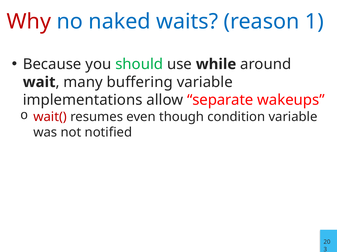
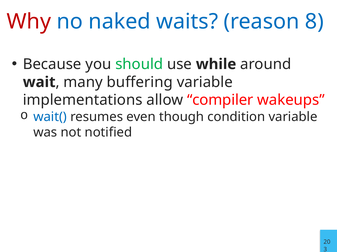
1: 1 -> 8
separate: separate -> compiler
wait( colour: red -> blue
